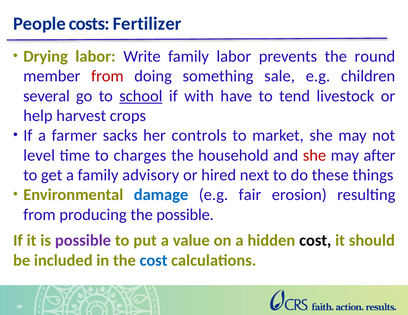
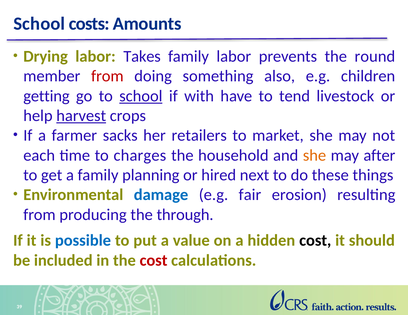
People at (39, 24): People -> School
Fertilizer: Fertilizer -> Amounts
Write: Write -> Takes
sale: sale -> also
several: several -> getting
harvest underline: none -> present
controls: controls -> retailers
level: level -> each
she at (315, 155) colour: red -> orange
advisory: advisory -> planning
the possible: possible -> through
possible at (83, 241) colour: purple -> blue
cost at (154, 261) colour: blue -> red
